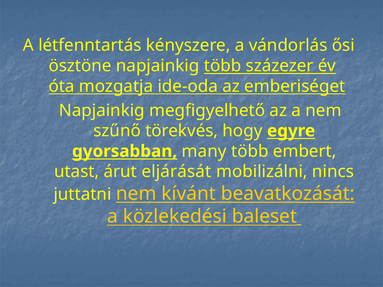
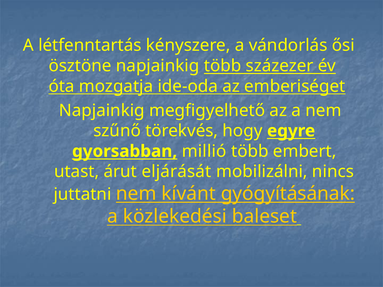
many: many -> millió
beavatkozását: beavatkozását -> gyógyításának
